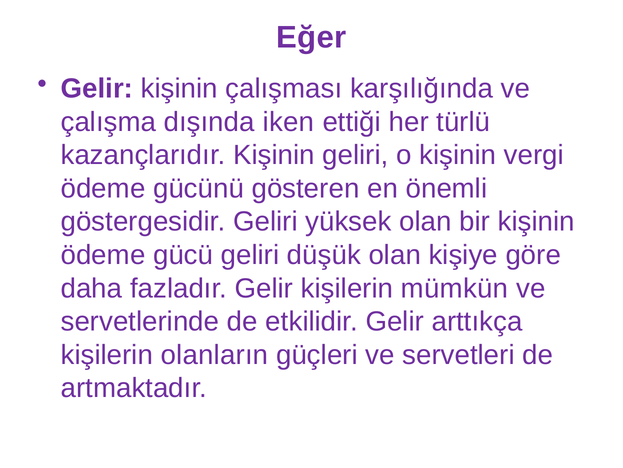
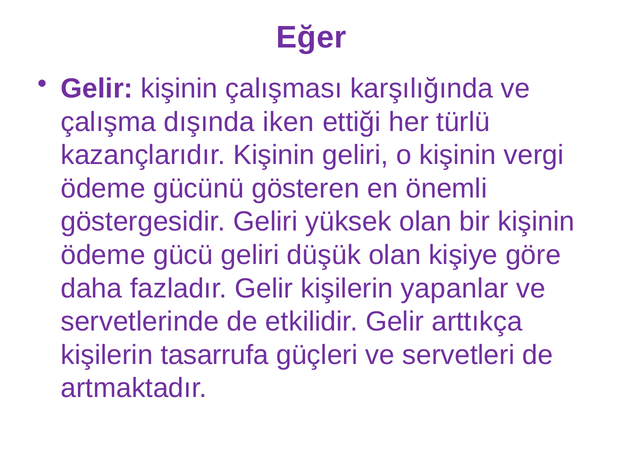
mümkün: mümkün -> yapanlar
olanların: olanların -> tasarrufa
